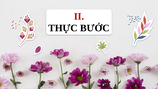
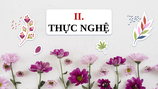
BƯỚC: BƯỚC -> NGHỆ
